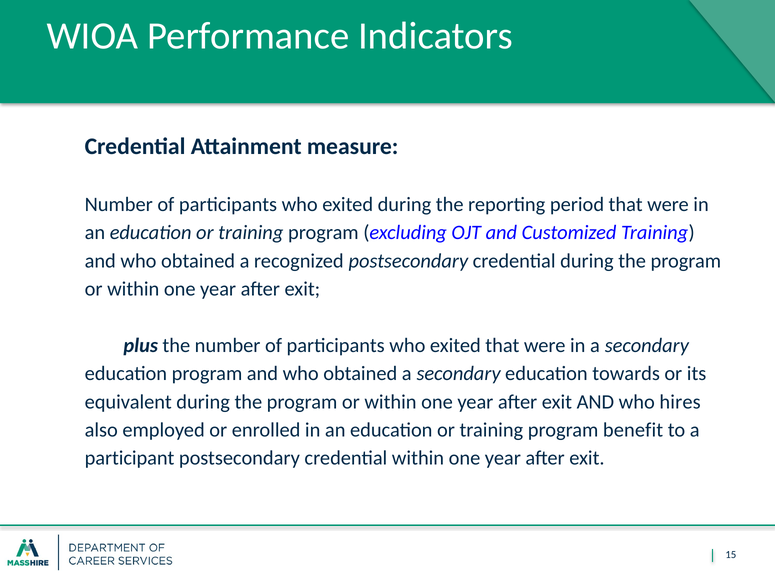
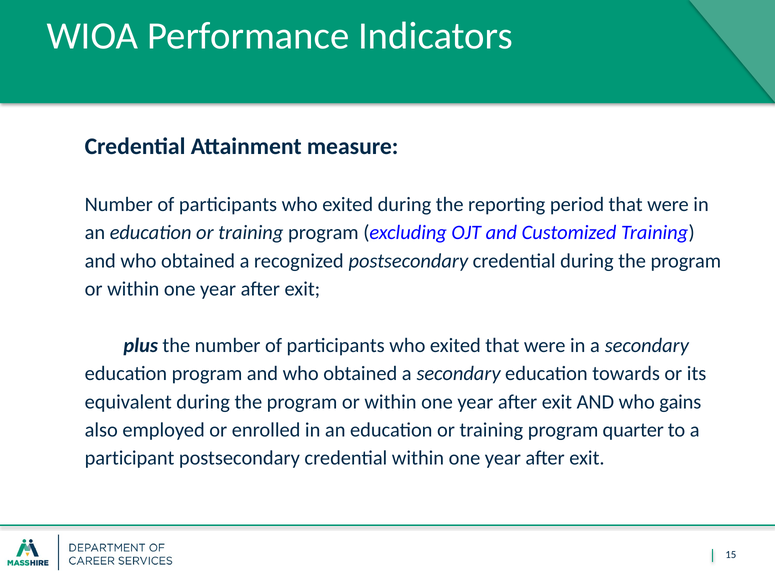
hires: hires -> gains
benefit: benefit -> quarter
